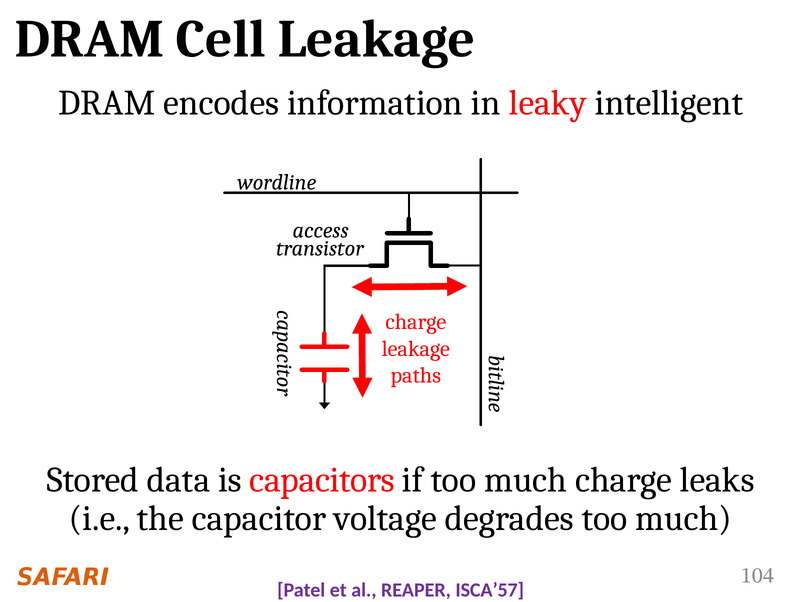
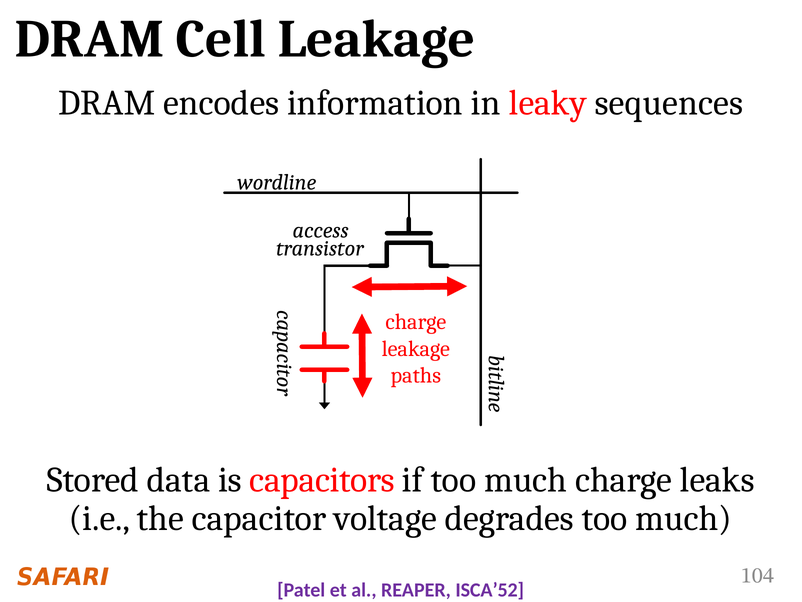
intelligent: intelligent -> sequences
ISCA’57: ISCA’57 -> ISCA’52
